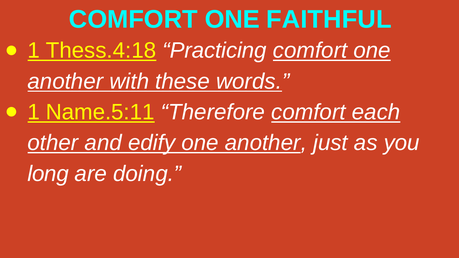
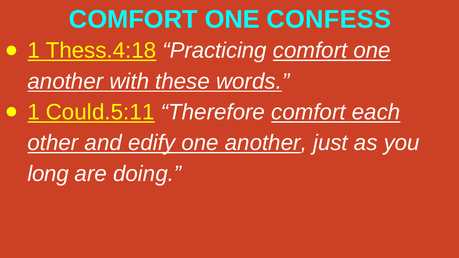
FAITHFUL: FAITHFUL -> CONFESS
Name.5:11: Name.5:11 -> Could.5:11
